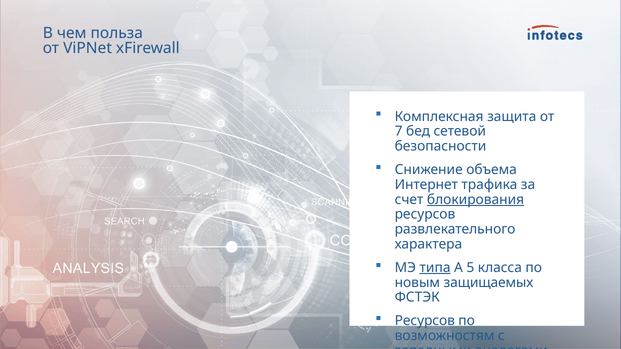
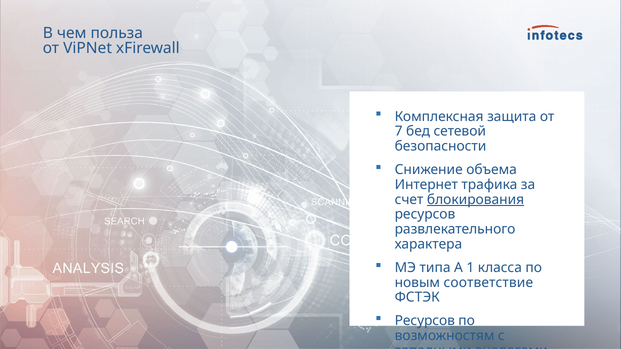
типа underline: present -> none
5: 5 -> 1
защищаемых: защищаемых -> соответствие
